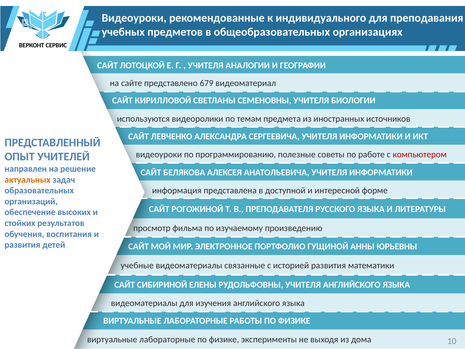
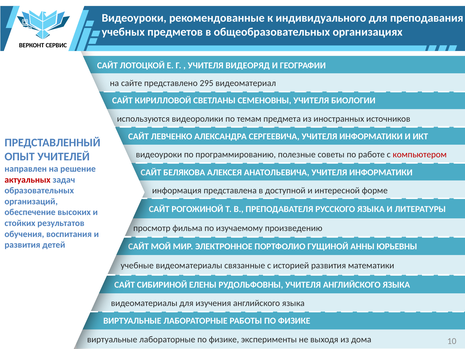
АНАЛОГИИ: АНАЛОГИИ -> ВИДЕОРЯД
679: 679 -> 295
актуальных colour: orange -> red
